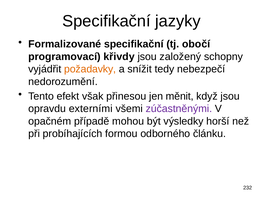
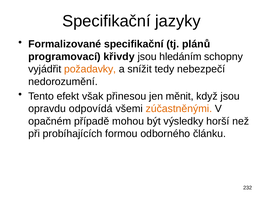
obočí: obočí -> plánů
založený: založený -> hledáním
externími: externími -> odpovídá
zúčastněnými colour: purple -> orange
